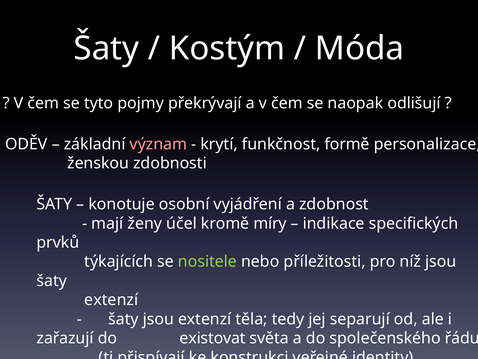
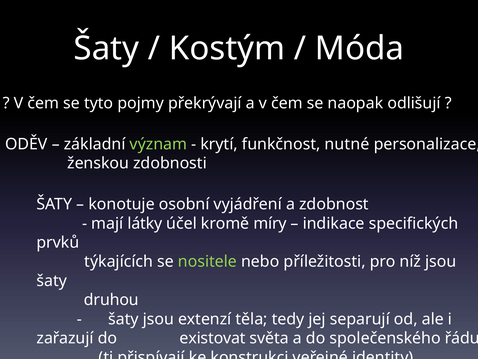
význam colour: pink -> light green
formě: formě -> nutné
ženy: ženy -> látky
extenzí at (111, 300): extenzí -> druhou
